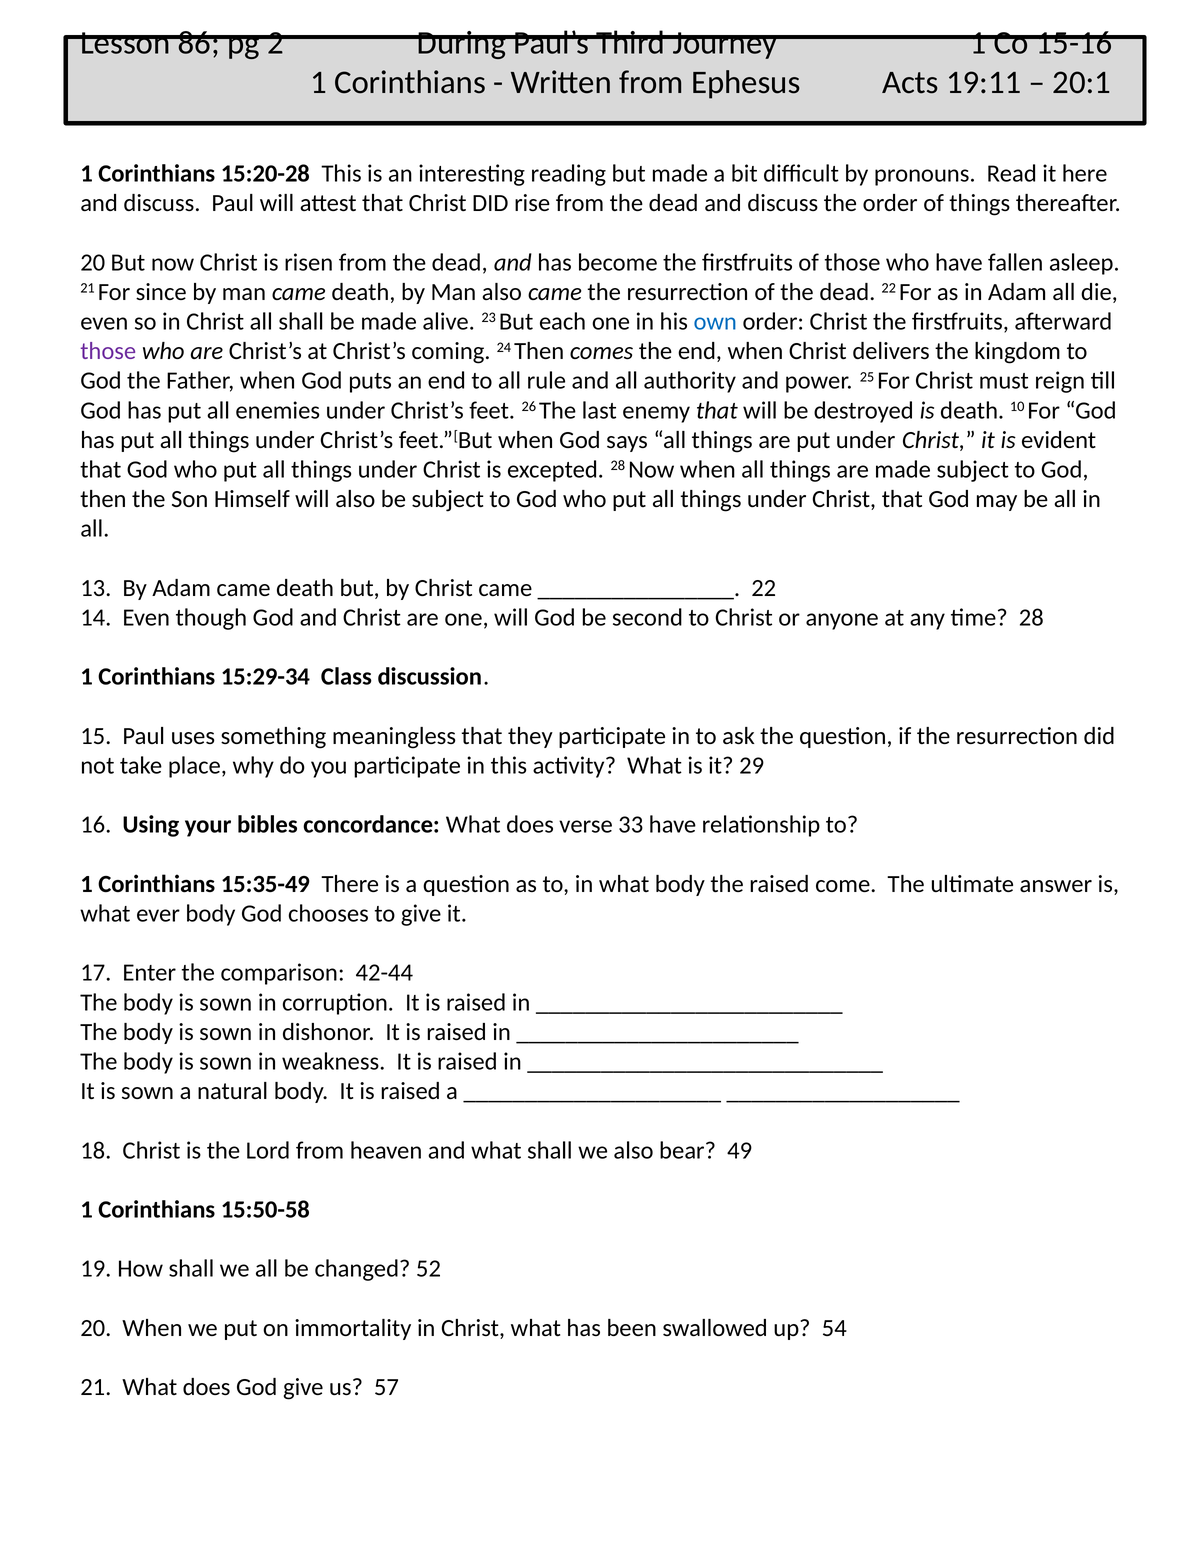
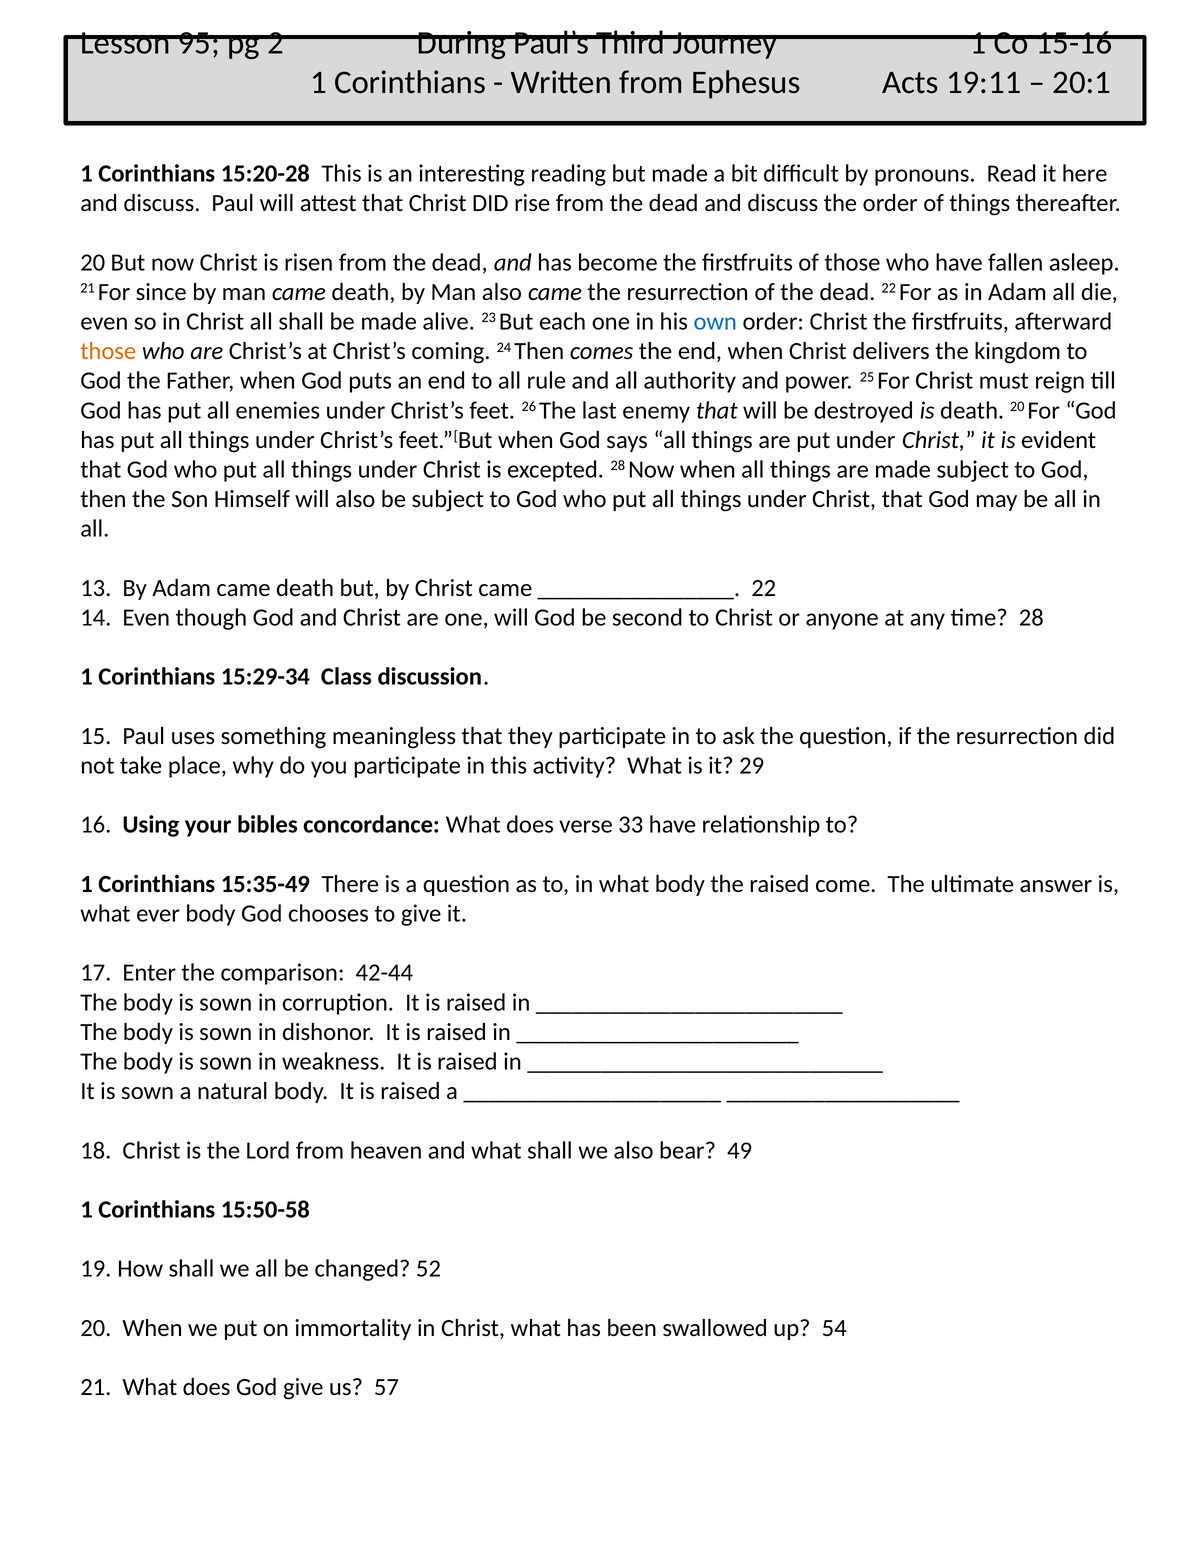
86: 86 -> 95
those at (108, 351) colour: purple -> orange
death 10: 10 -> 20
